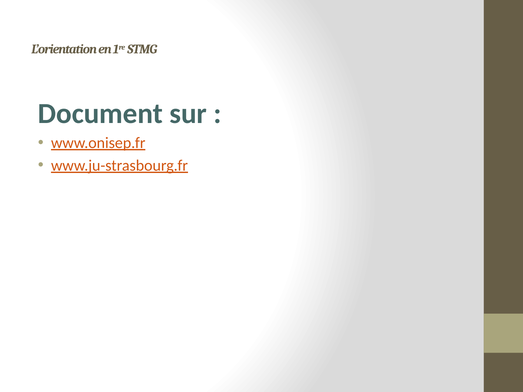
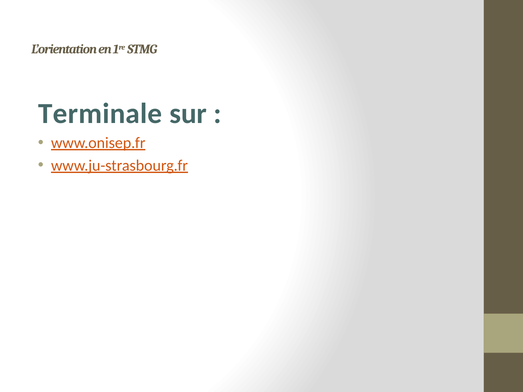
Document: Document -> Terminale
